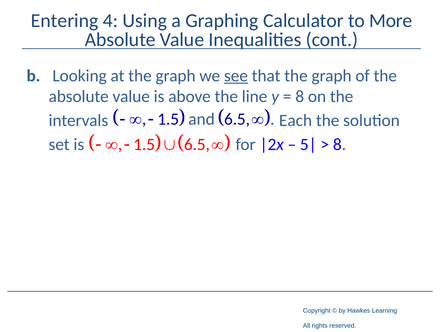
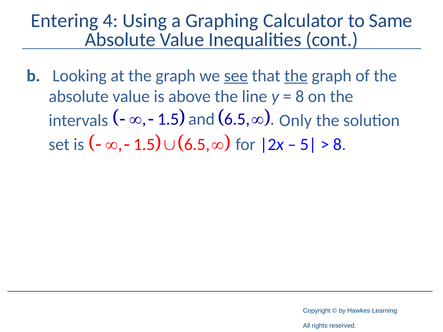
More: More -> Same
the at (296, 76) underline: none -> present
Each: Each -> Only
